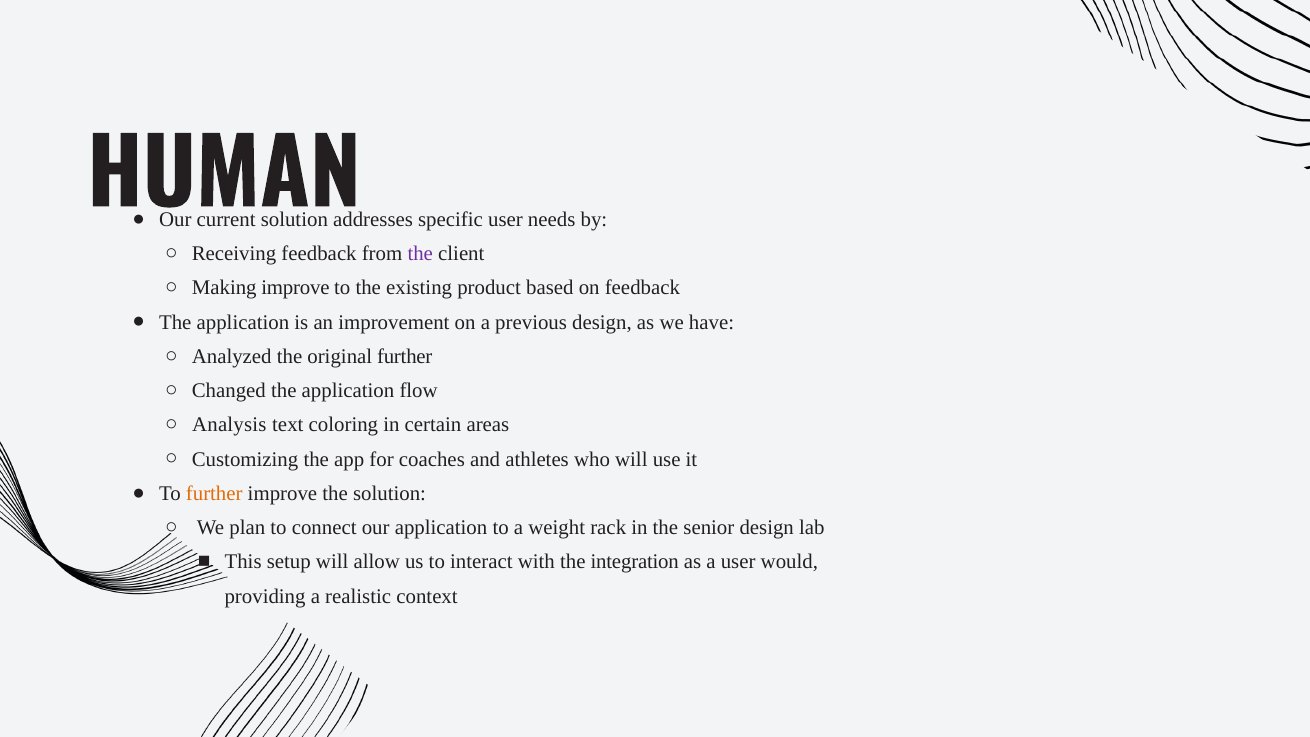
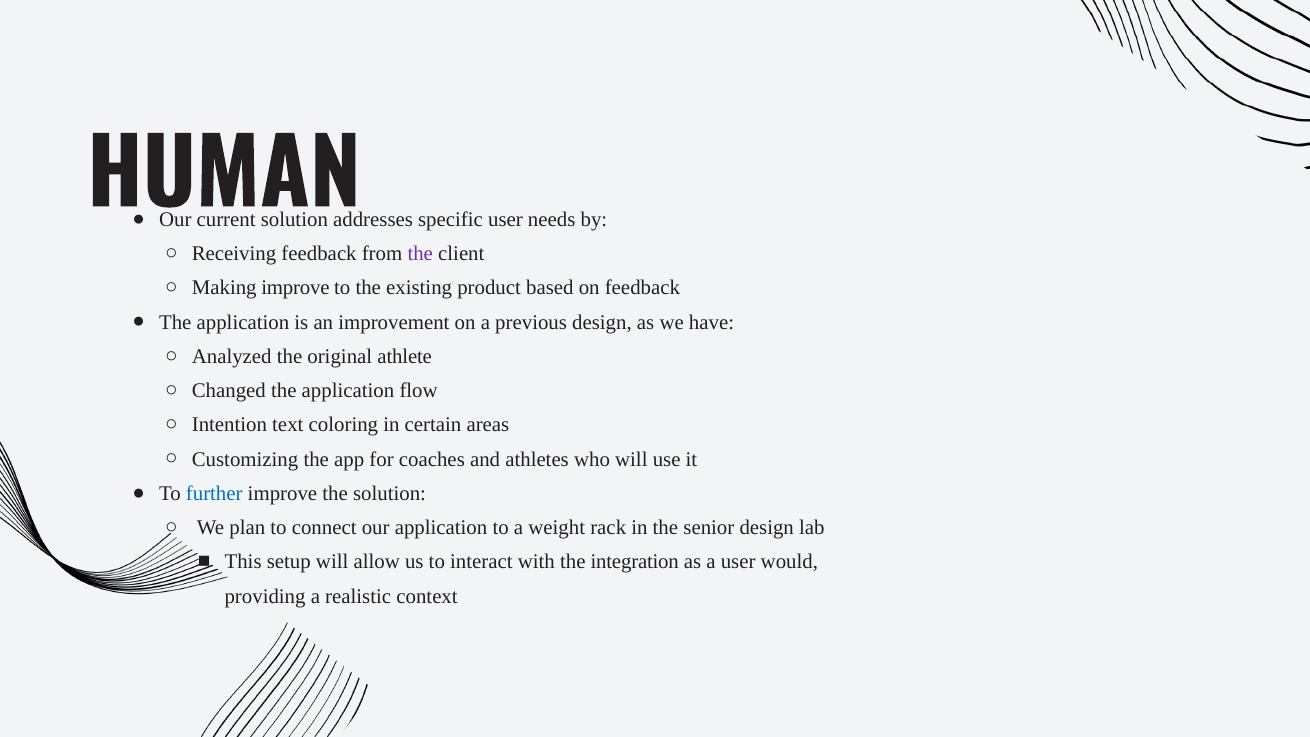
original further: further -> athlete
Analysis: Analysis -> Intention
further at (214, 494) colour: orange -> blue
